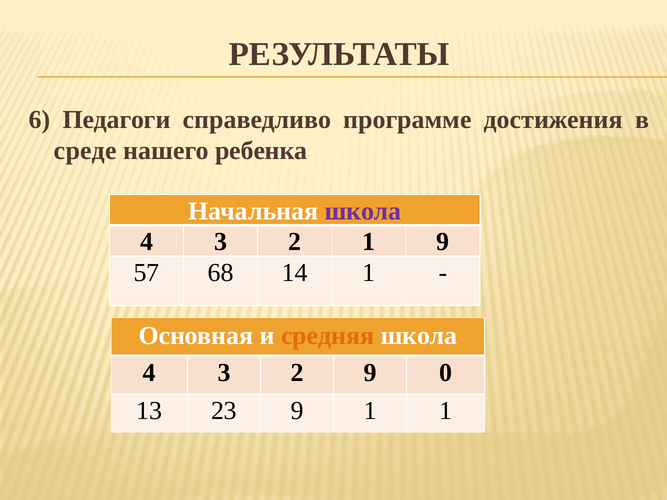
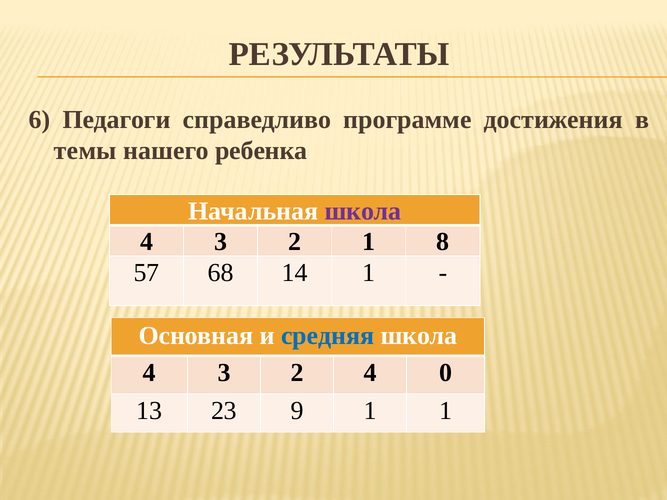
среде: среде -> темы
1 9: 9 -> 8
средняя colour: orange -> blue
2 9: 9 -> 4
